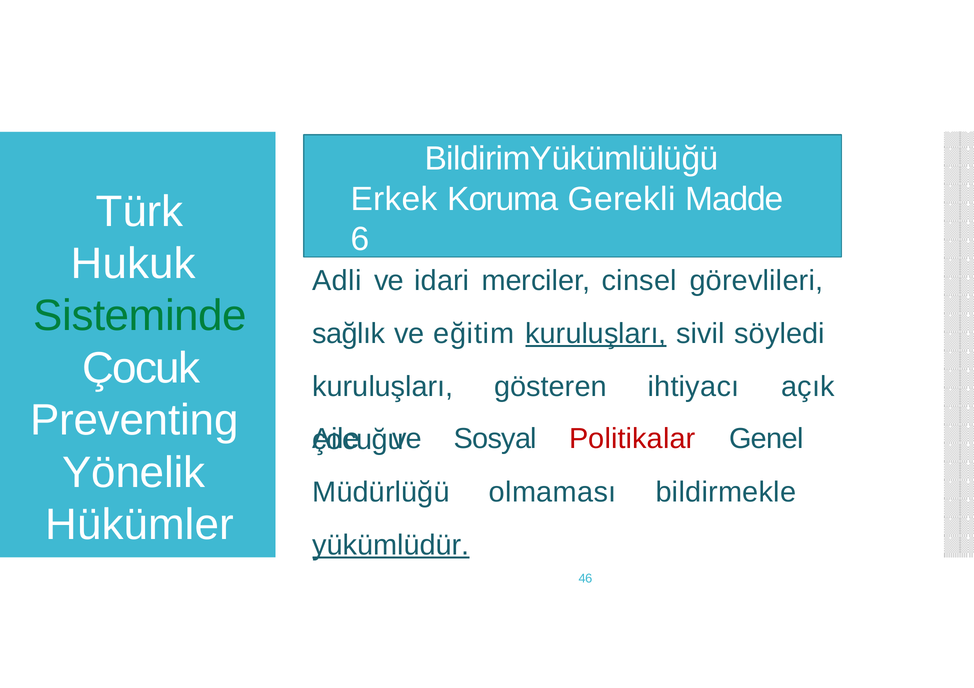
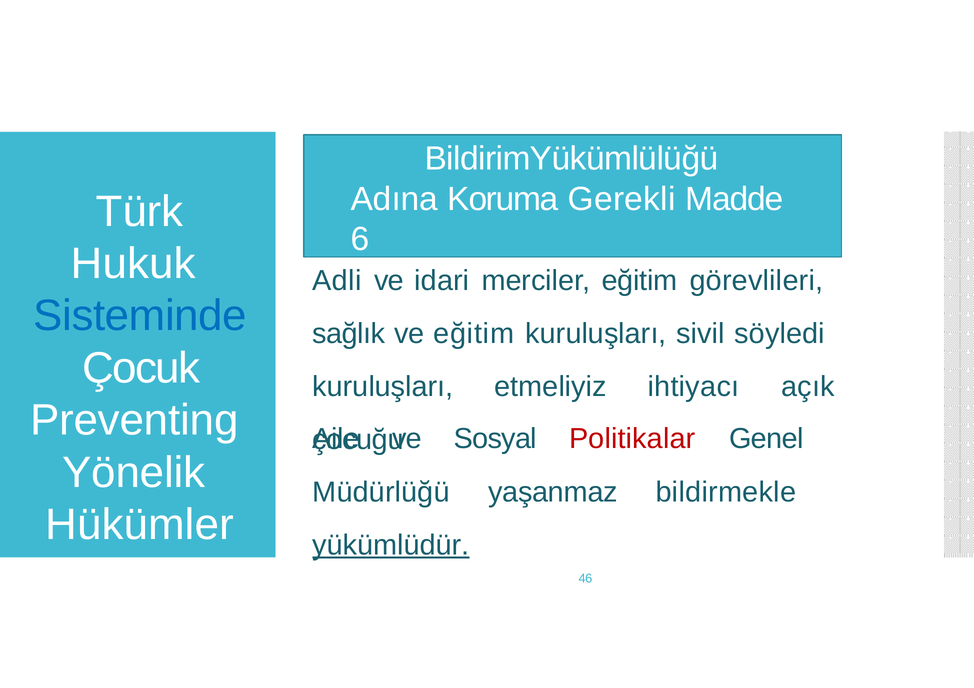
Erkek: Erkek -> Adına
merciler cinsel: cinsel -> eğitim
Sisteminde colour: green -> blue
kuruluşları at (596, 334) underline: present -> none
gösteren: gösteren -> etmeliyiz
olmaması: olmaması -> yaşanmaz
